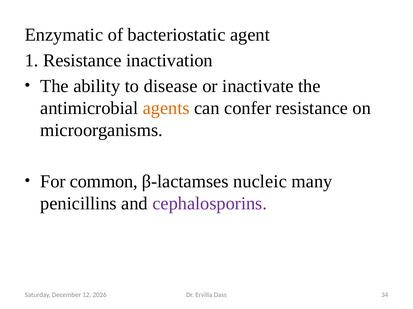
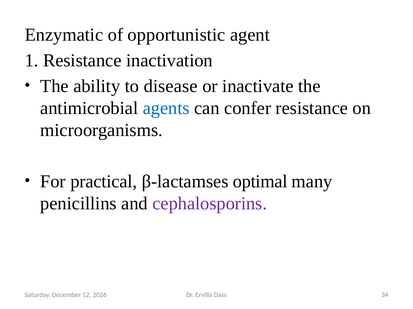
bacteriostatic: bacteriostatic -> opportunistic
agents colour: orange -> blue
common: common -> practical
nucleic: nucleic -> optimal
